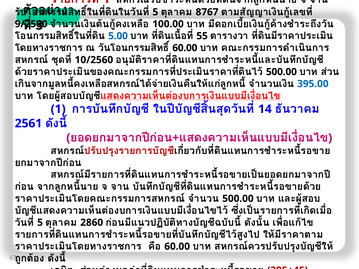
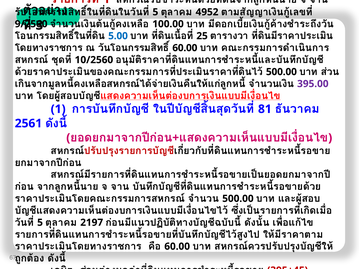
8767: 8767 -> 4952
55: 55 -> 25
395.00 colour: blue -> purple
14: 14 -> 81
2860: 2860 -> 2197
